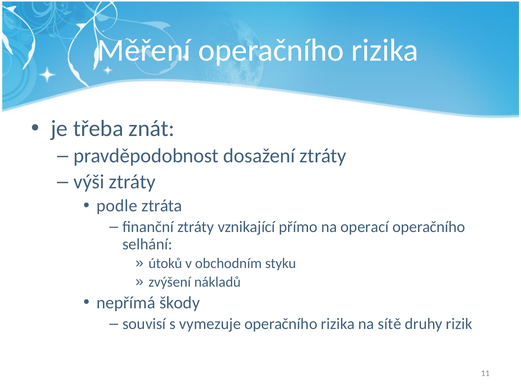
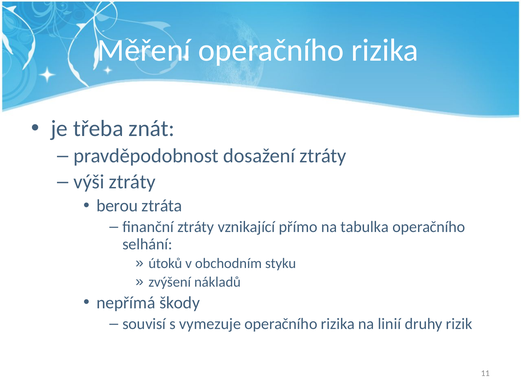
podle: podle -> berou
operací: operací -> tabulka
sítě: sítě -> linií
